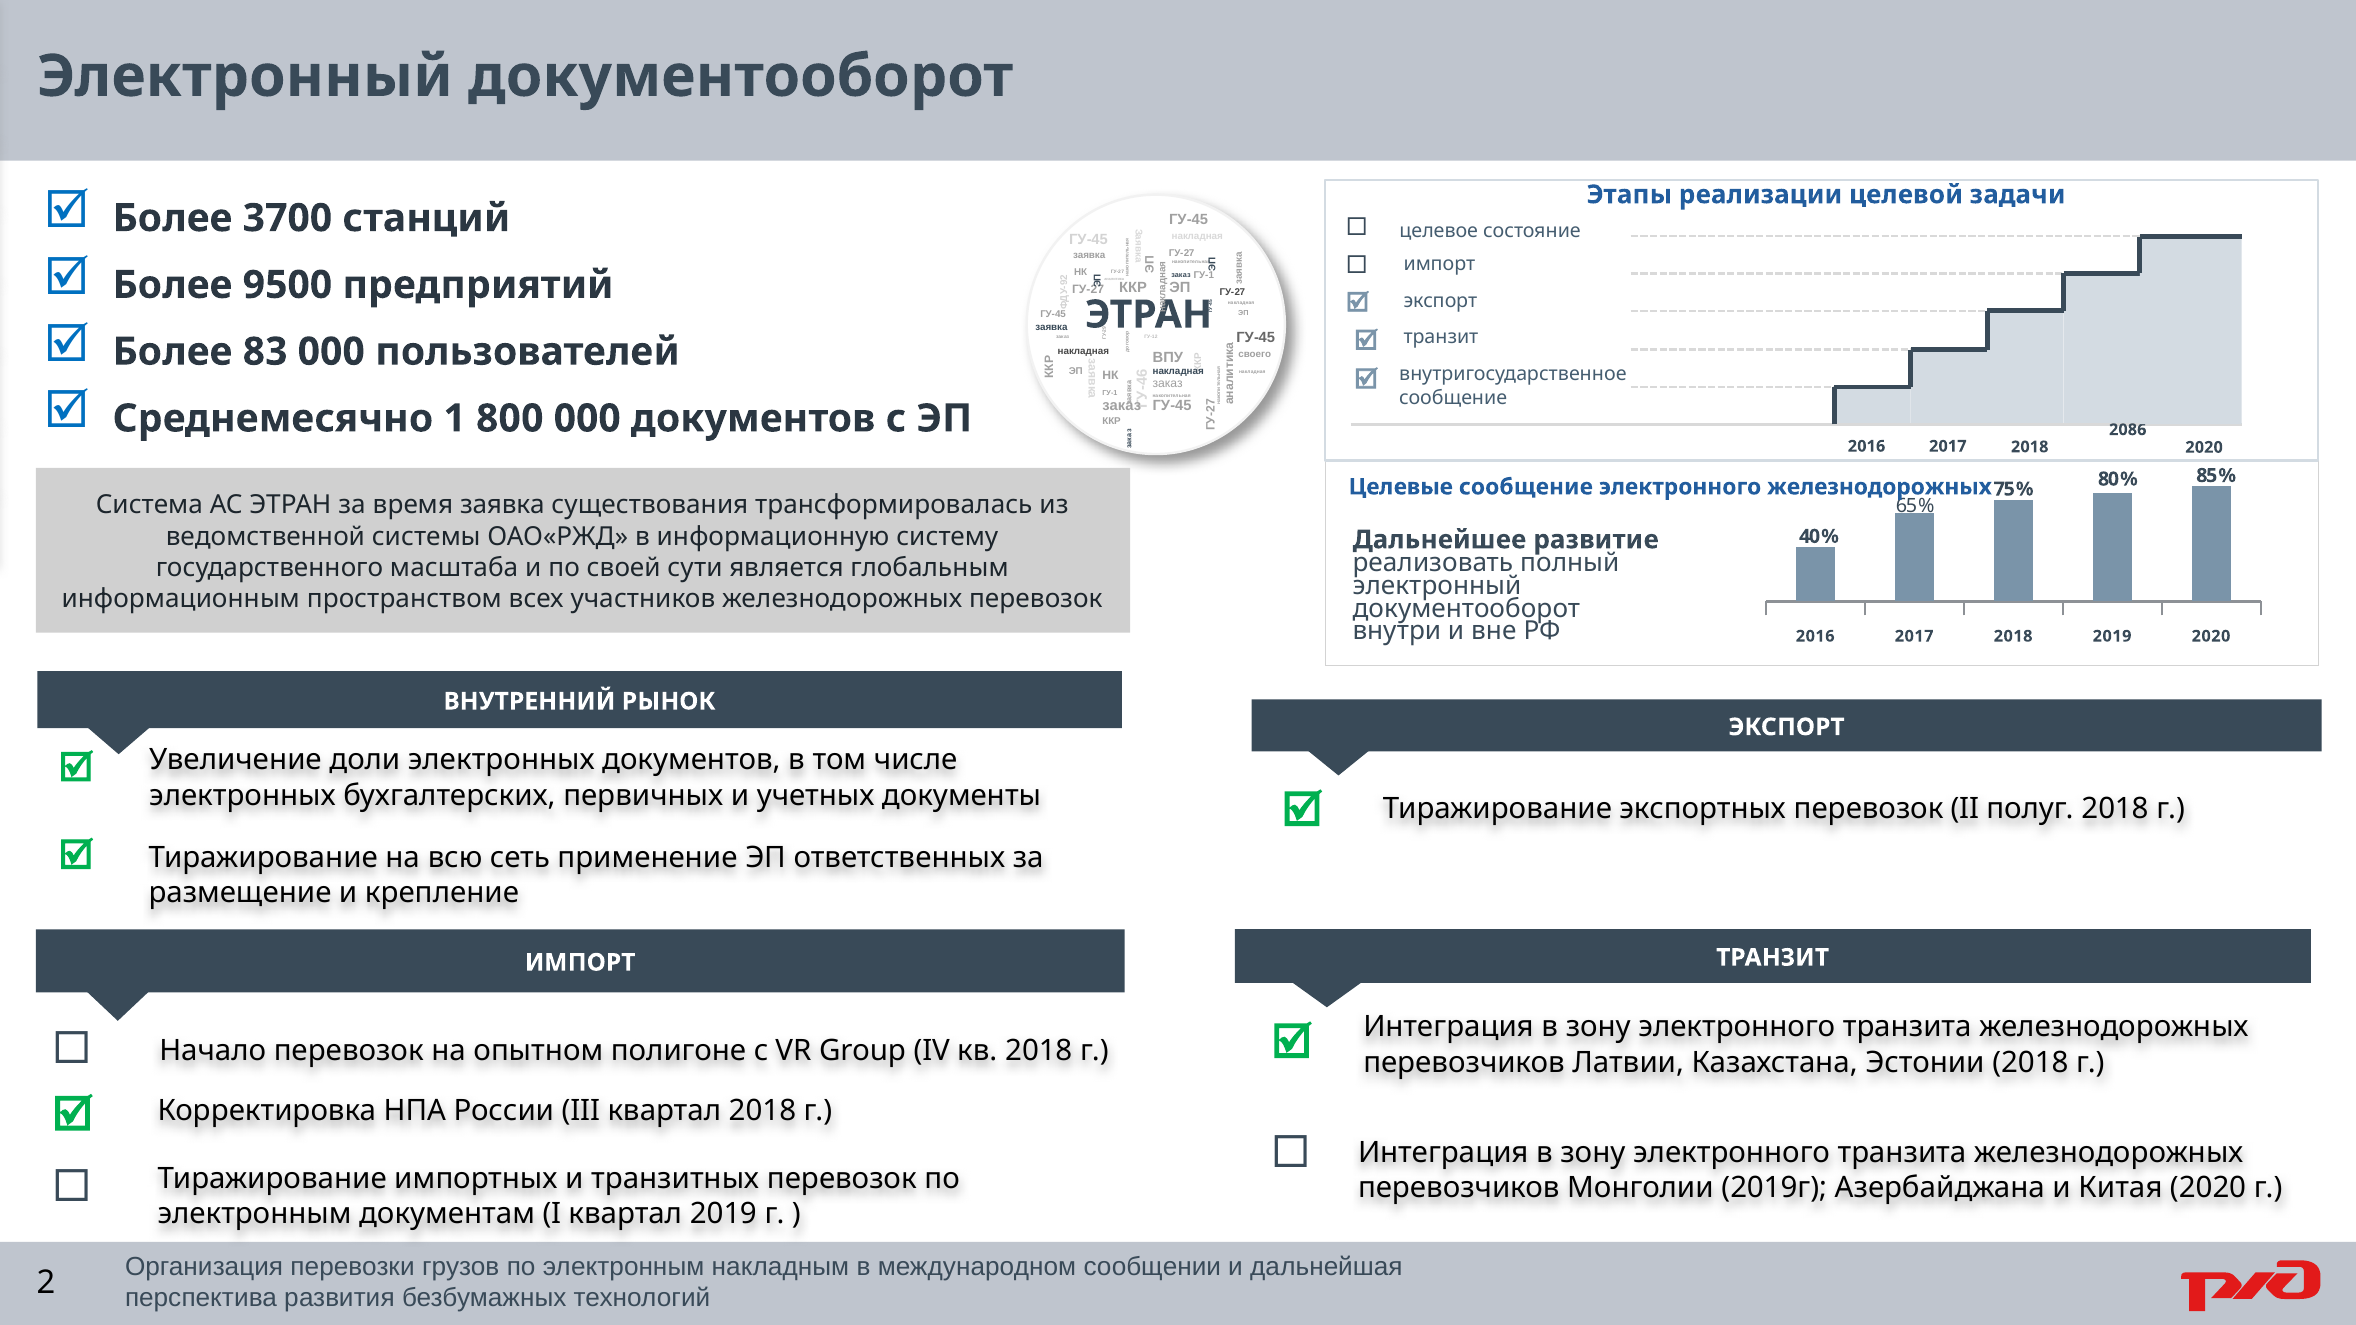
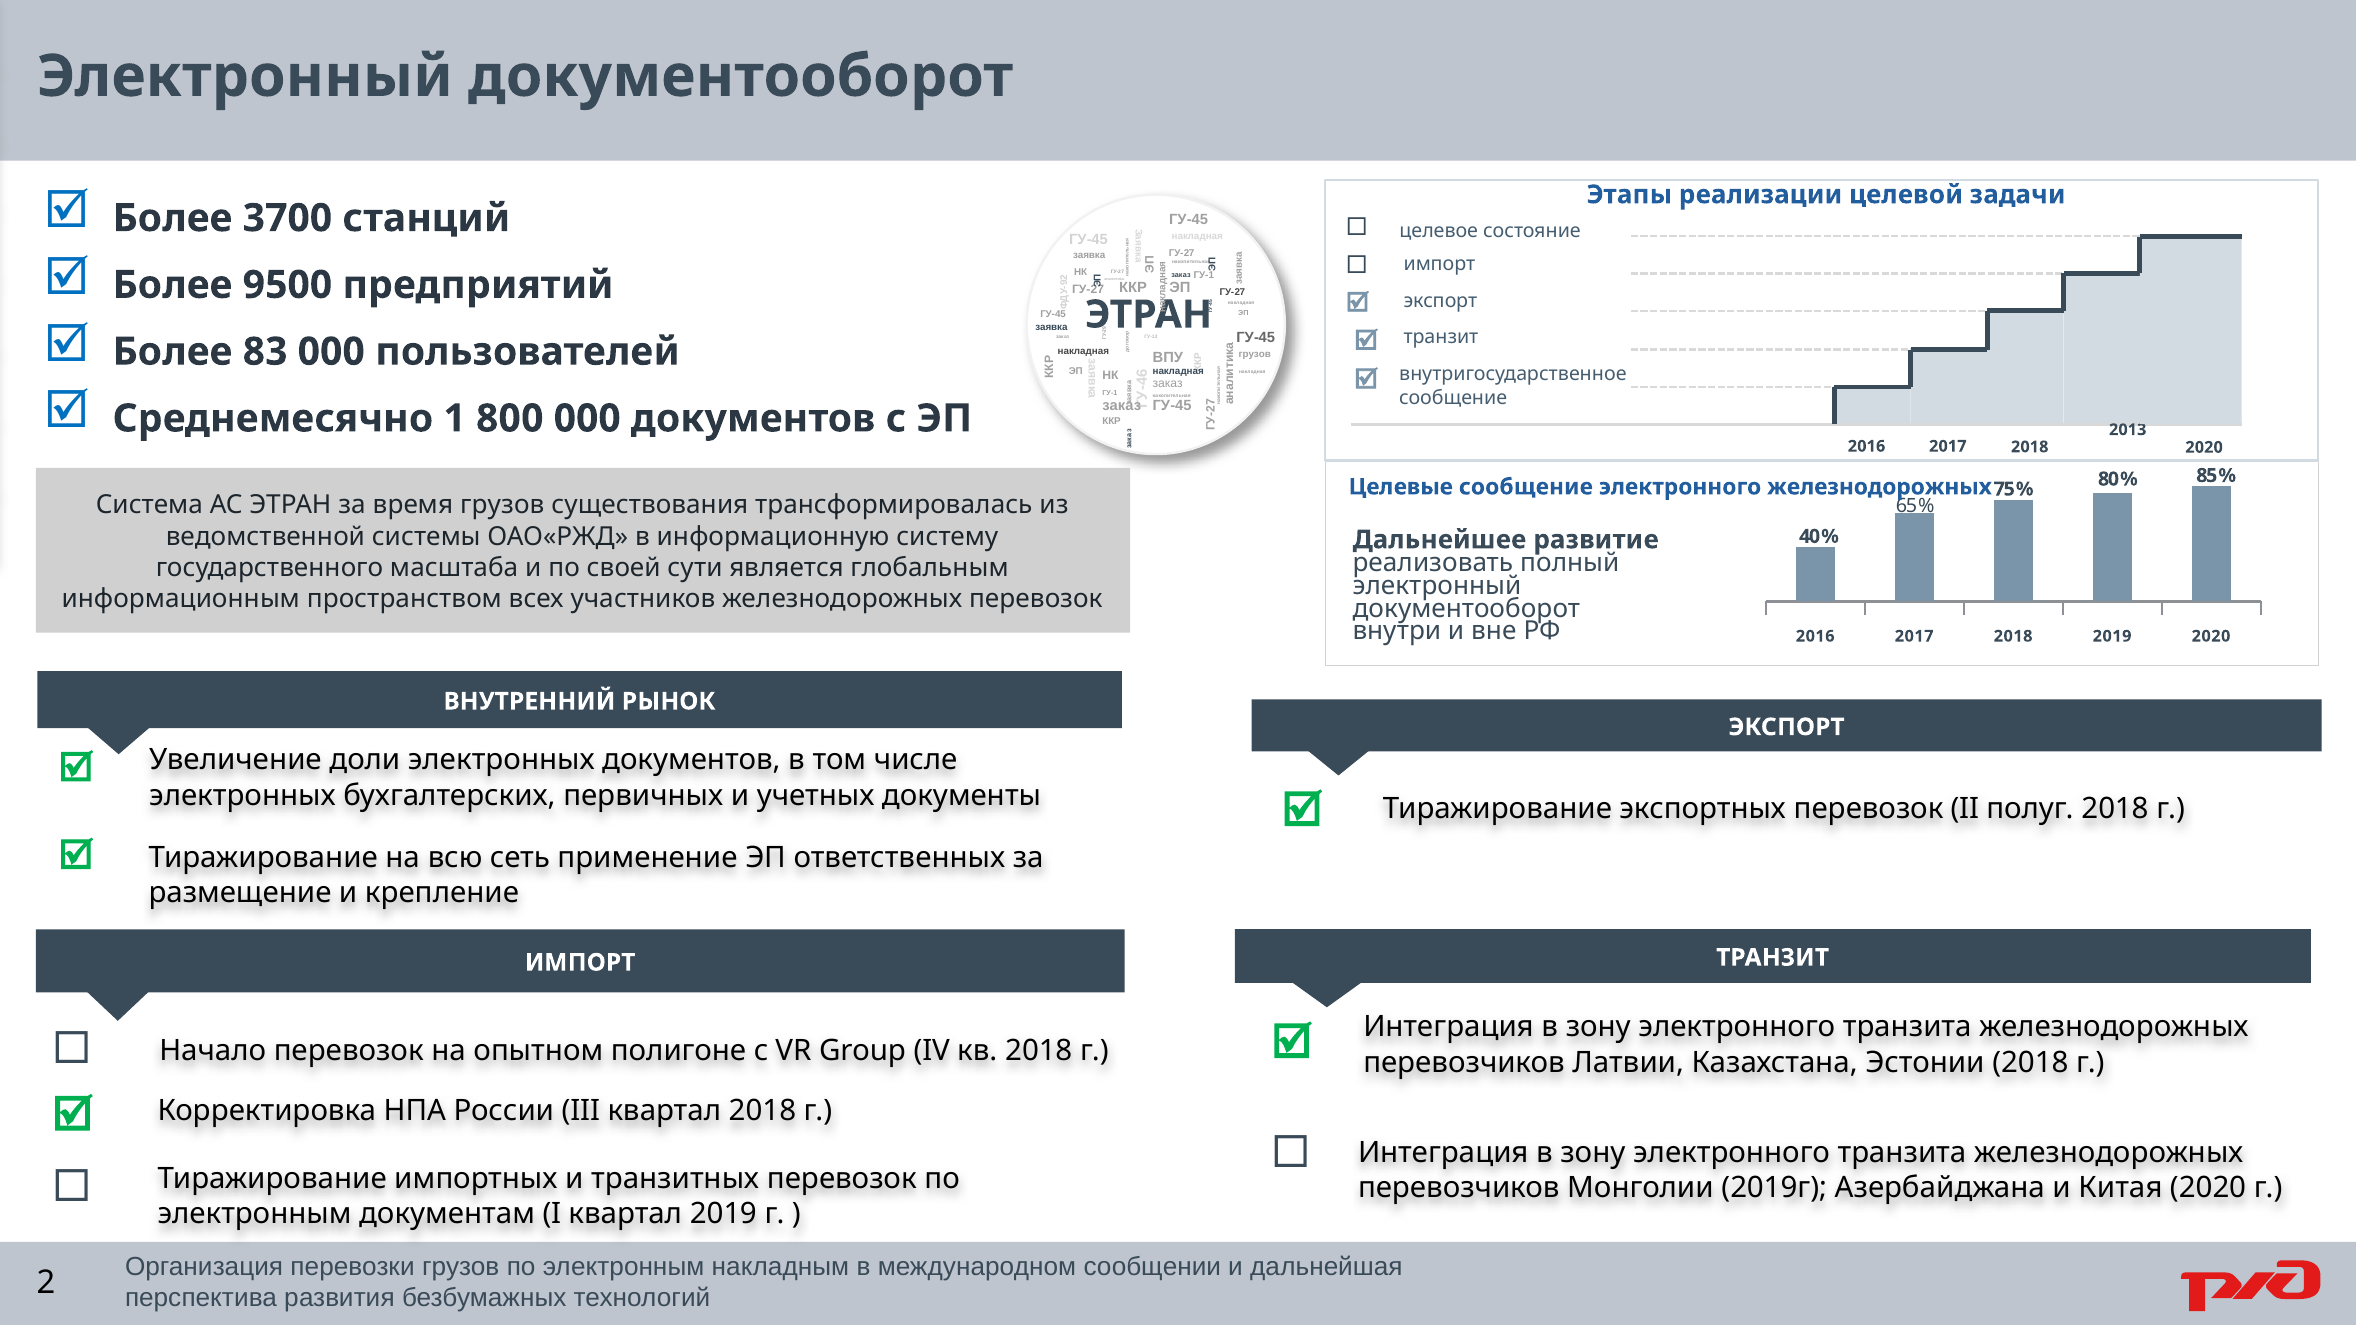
своего at (1255, 354): своего -> грузов
2086: 2086 -> 2013
время заявка: заявка -> грузов
